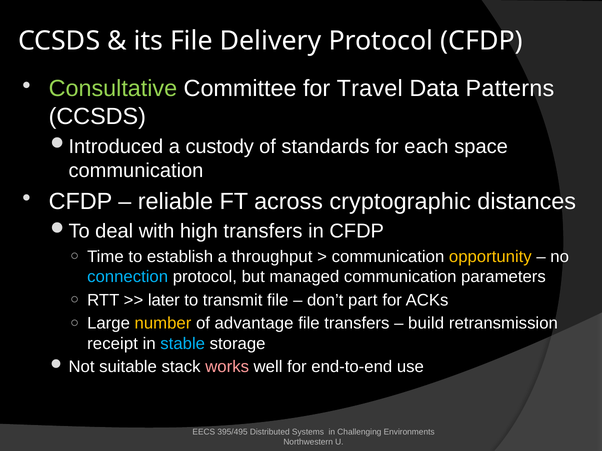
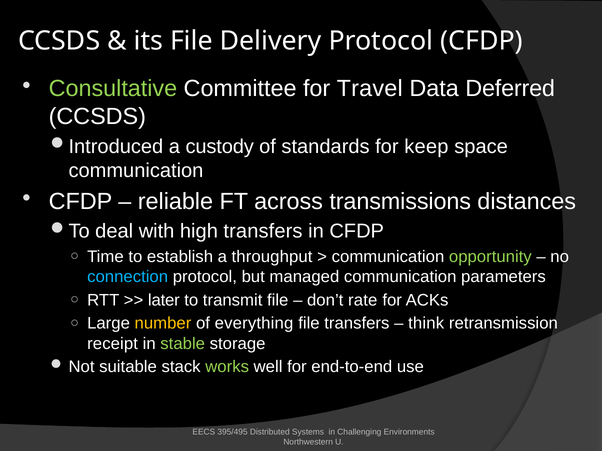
Patterns: Patterns -> Deferred
each: each -> keep
cryptographic: cryptographic -> transmissions
opportunity colour: yellow -> light green
part: part -> rate
advantage: advantage -> everything
build: build -> think
stable colour: light blue -> light green
works colour: pink -> light green
